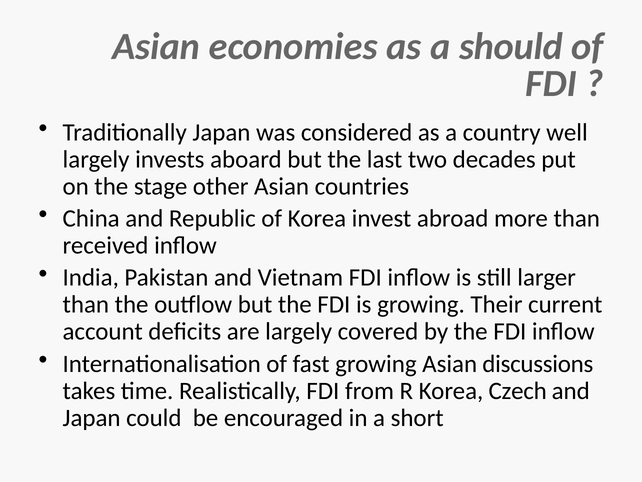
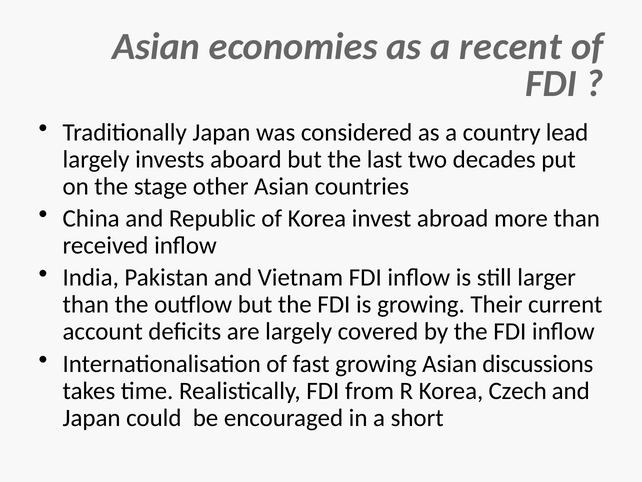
should: should -> recent
well: well -> lead
